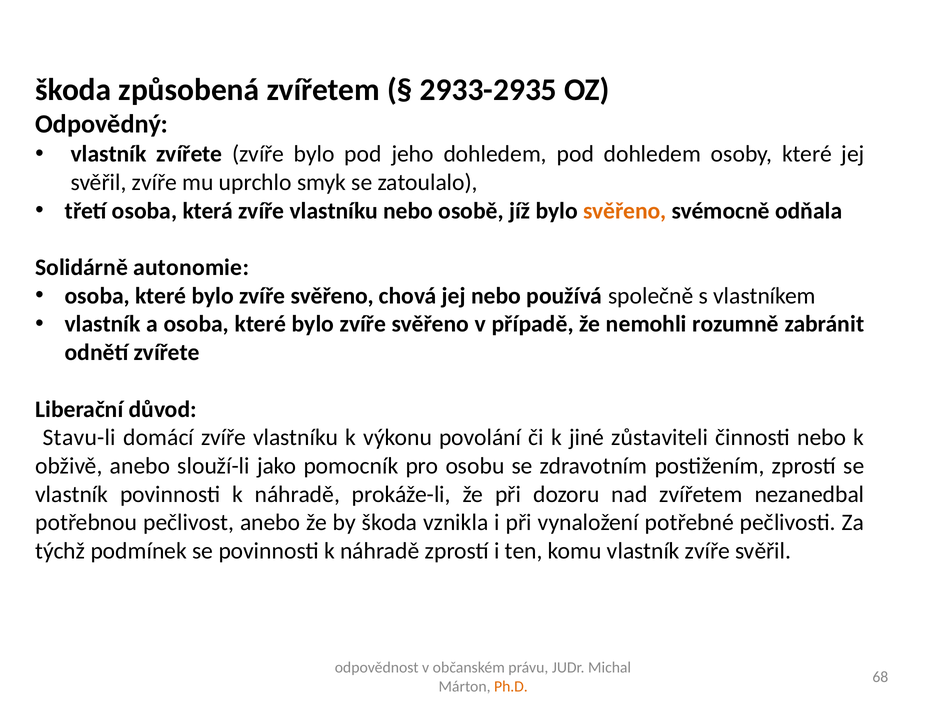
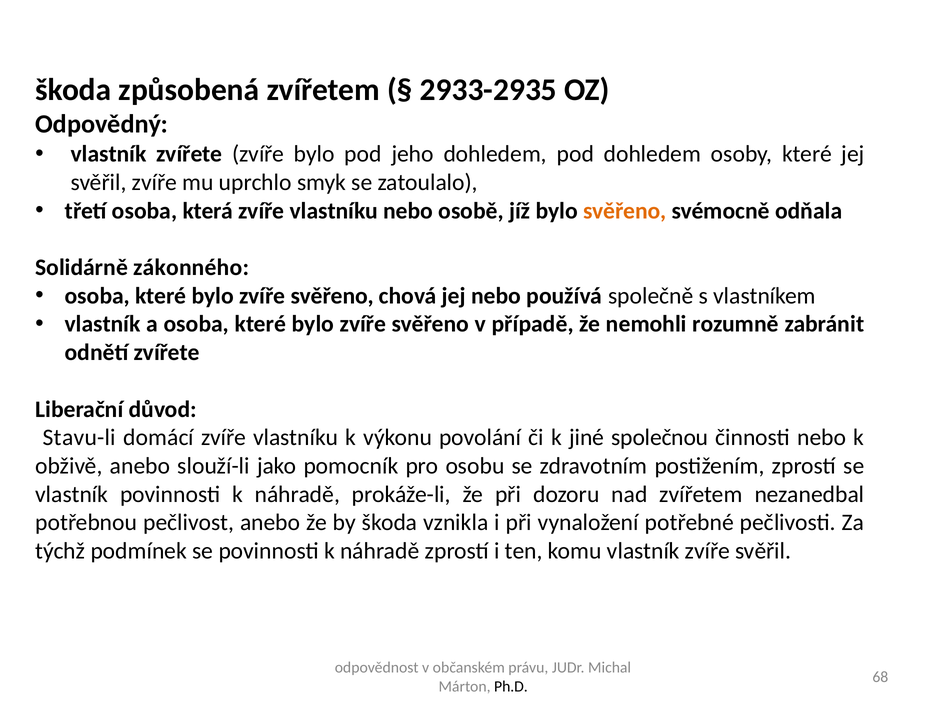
autonomie: autonomie -> zákonného
zůstaviteli: zůstaviteli -> společnou
Ph.D colour: orange -> black
